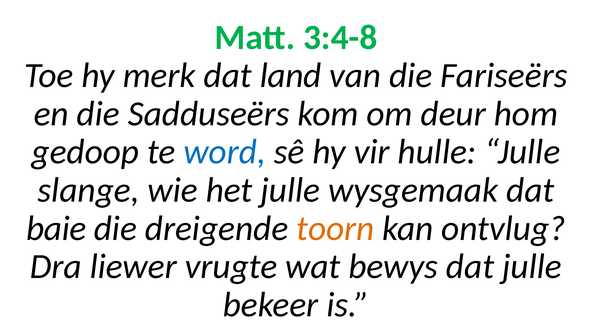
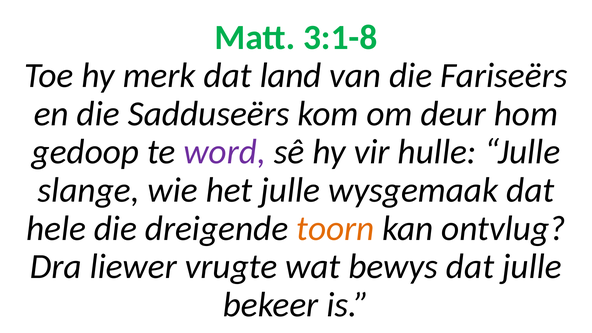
3:4-8: 3:4-8 -> 3:1-8
word colour: blue -> purple
baie: baie -> hele
